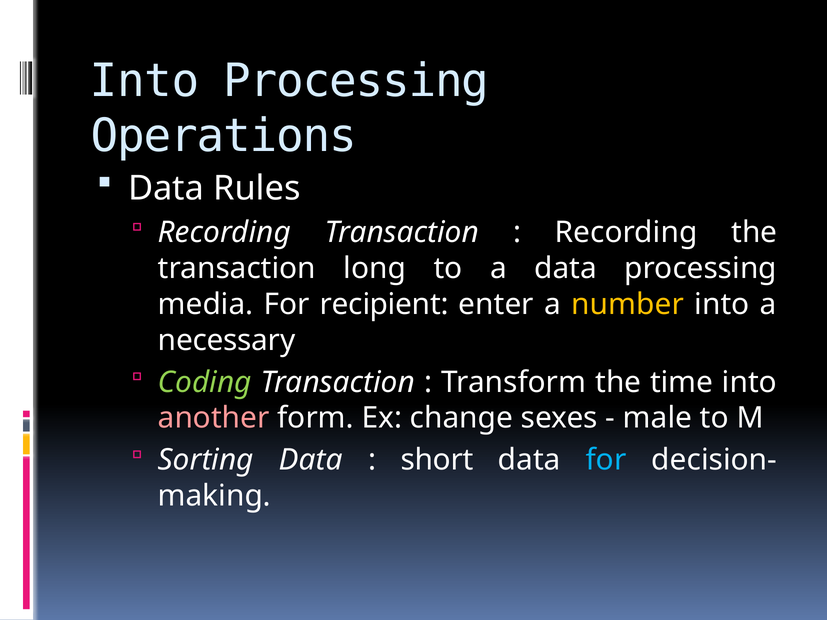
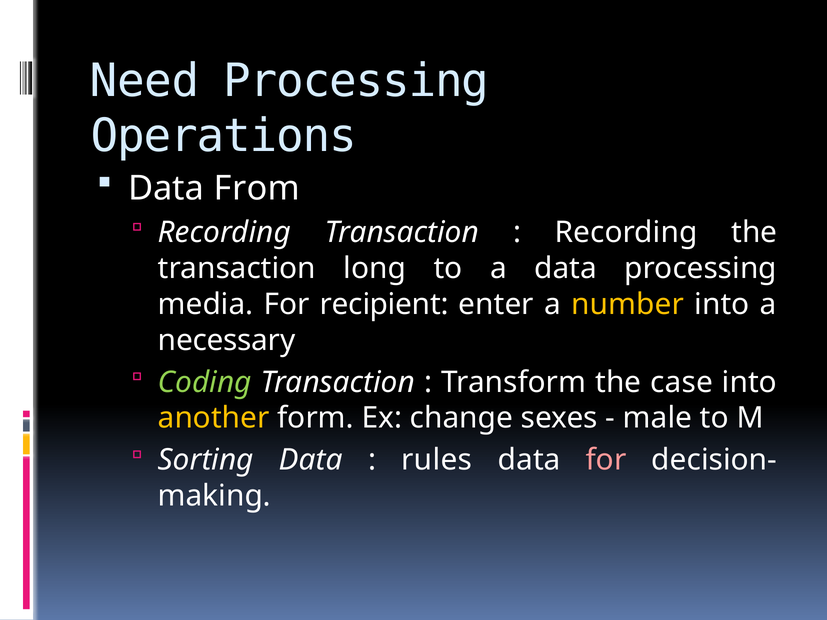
Into at (145, 81): Into -> Need
Rules: Rules -> From
time: time -> case
another colour: pink -> yellow
short: short -> rules
for at (606, 460) colour: light blue -> pink
